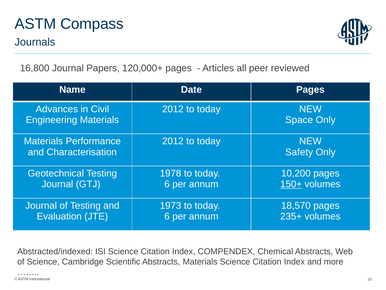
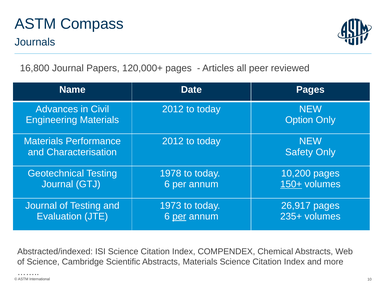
Space: Space -> Option
18,570: 18,570 -> 26,917
per at (179, 216) underline: none -> present
